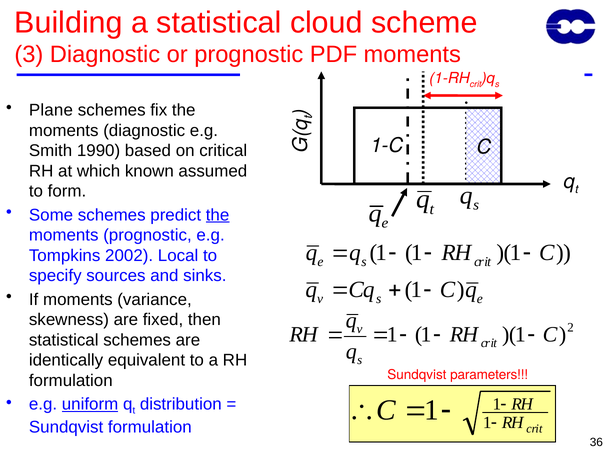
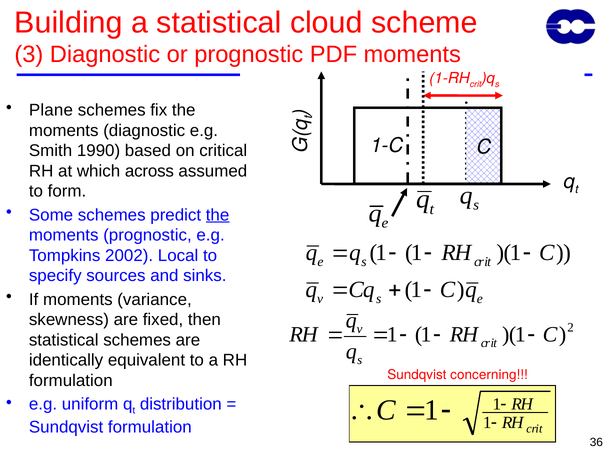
known: known -> across
parameters: parameters -> concerning
uniform underline: present -> none
